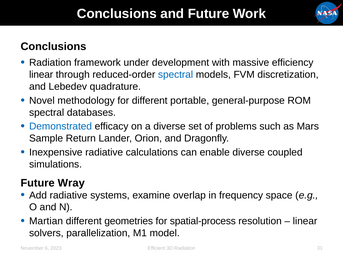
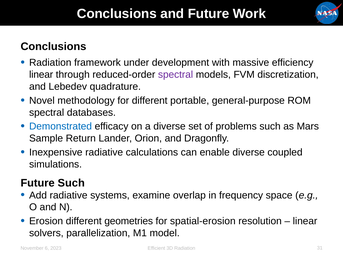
spectral at (176, 75) colour: blue -> purple
Future Wray: Wray -> Such
Martian: Martian -> Erosion
spatial-process: spatial-process -> spatial-erosion
